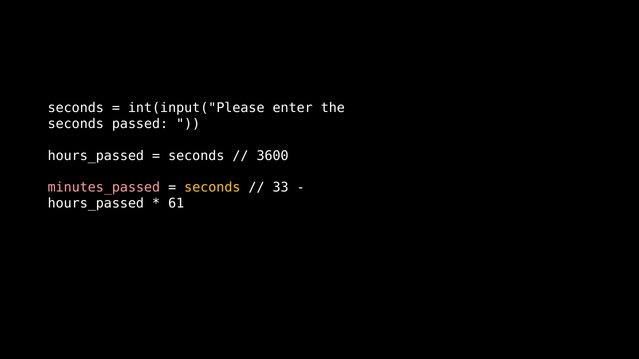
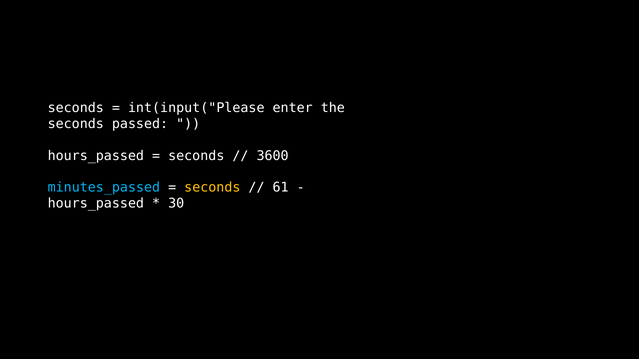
minutes_passed colour: pink -> light blue
33: 33 -> 61
61: 61 -> 30
